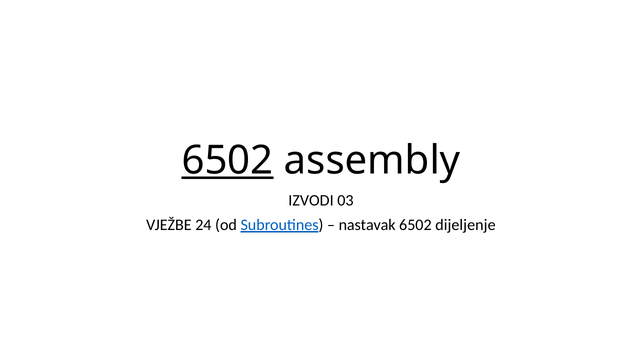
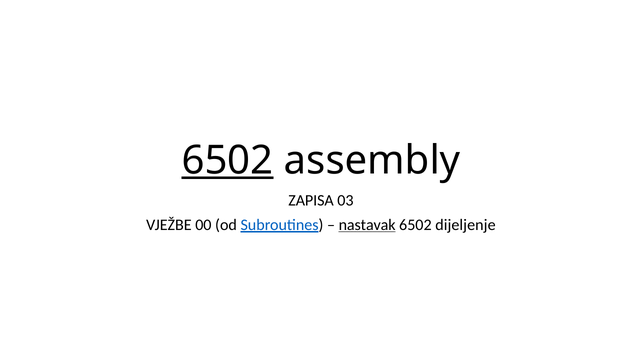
IZVODI: IZVODI -> ZAPISA
24: 24 -> 00
nastavak underline: none -> present
